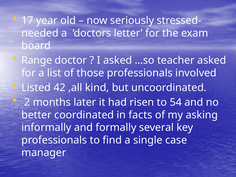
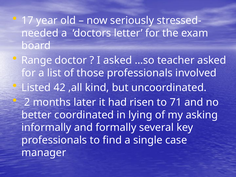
54: 54 -> 71
facts: facts -> lying
